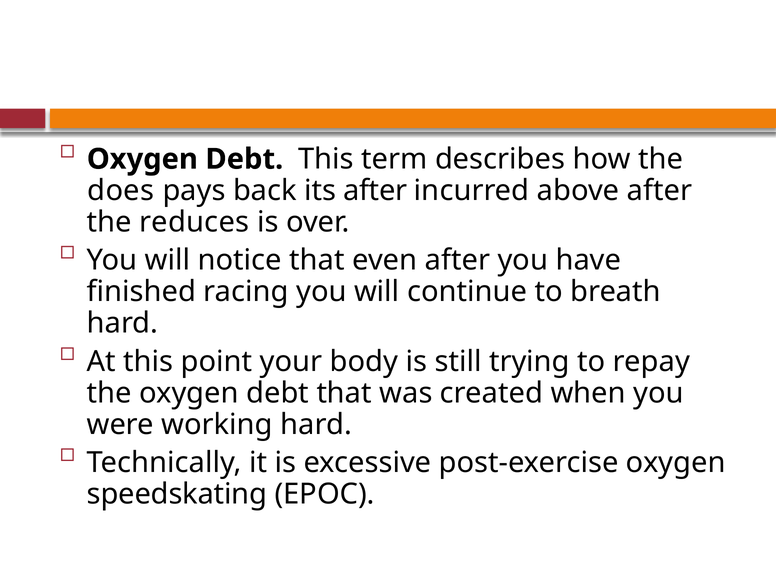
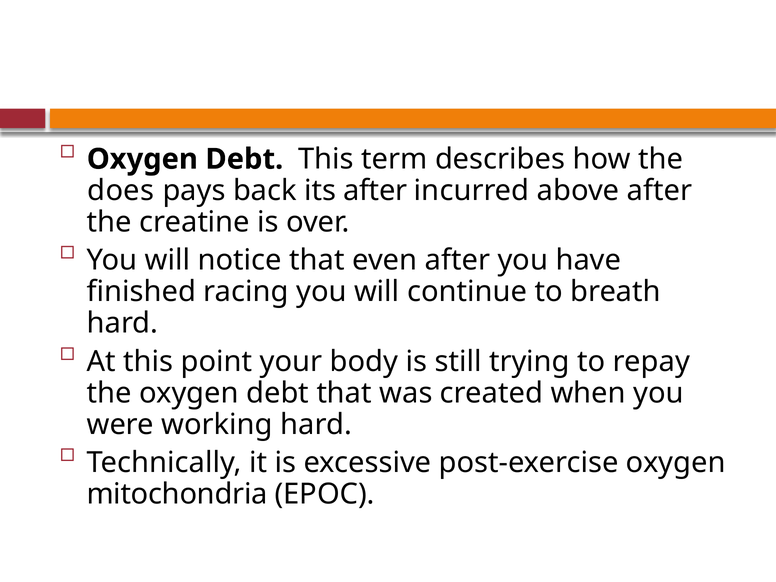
reduces: reduces -> creatine
speedskating: speedskating -> mitochondria
